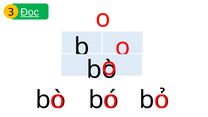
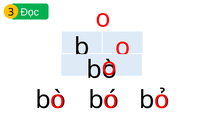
Đọc underline: present -> none
